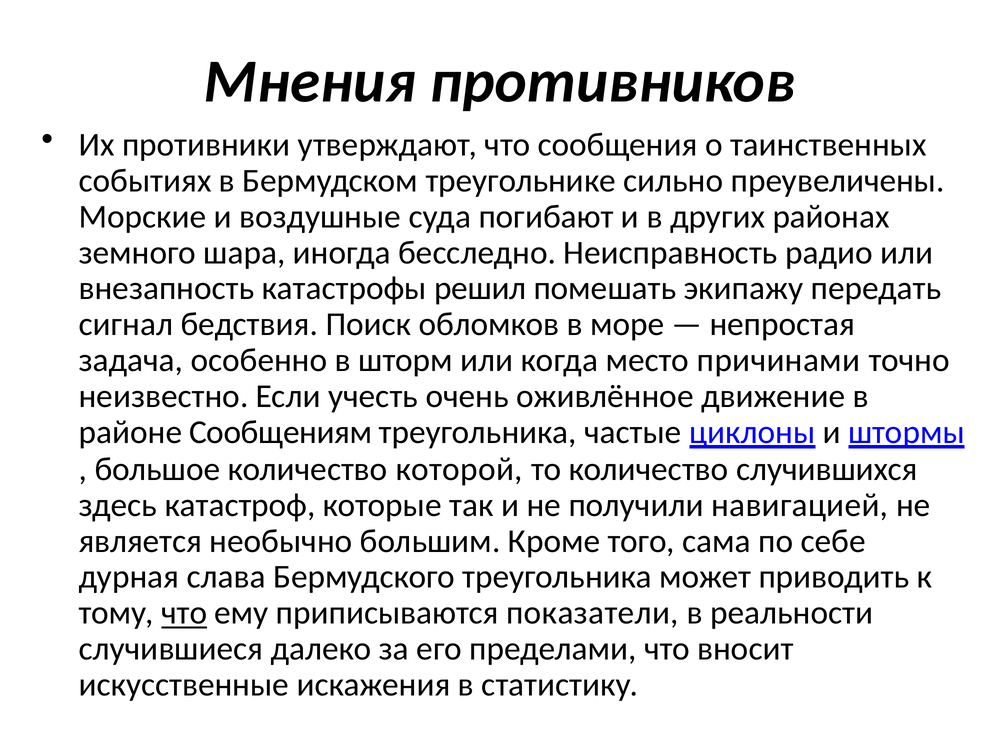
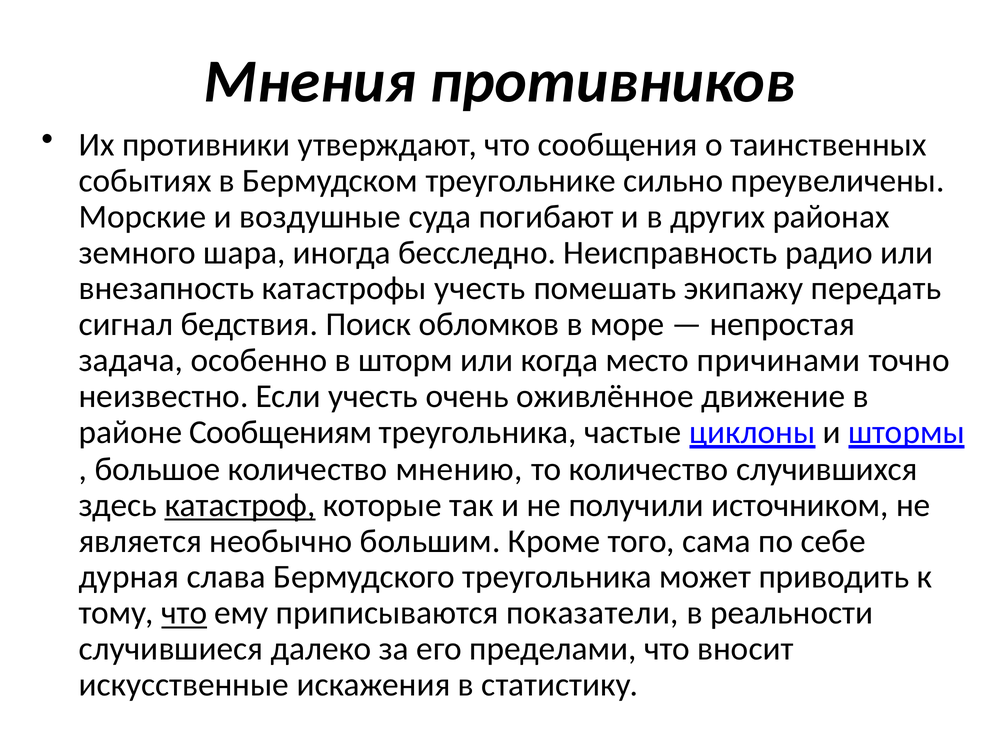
катастрофы решил: решил -> учесть
которой: которой -> мнению
катастроф underline: none -> present
навигацией: навигацией -> источником
